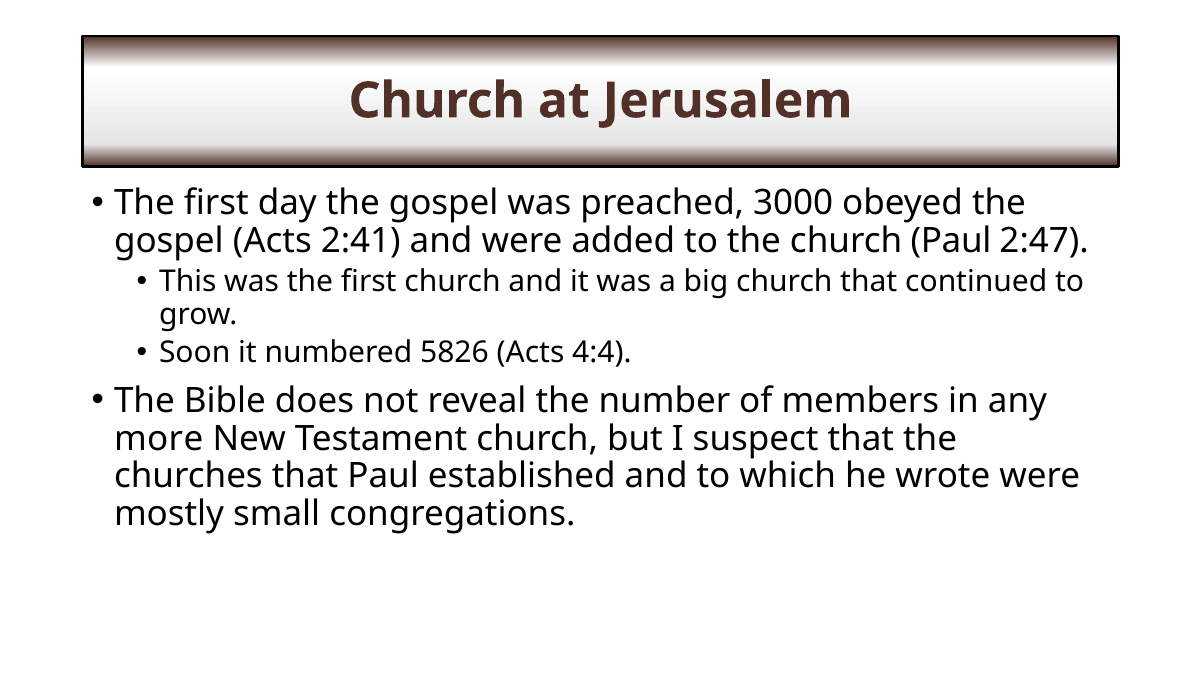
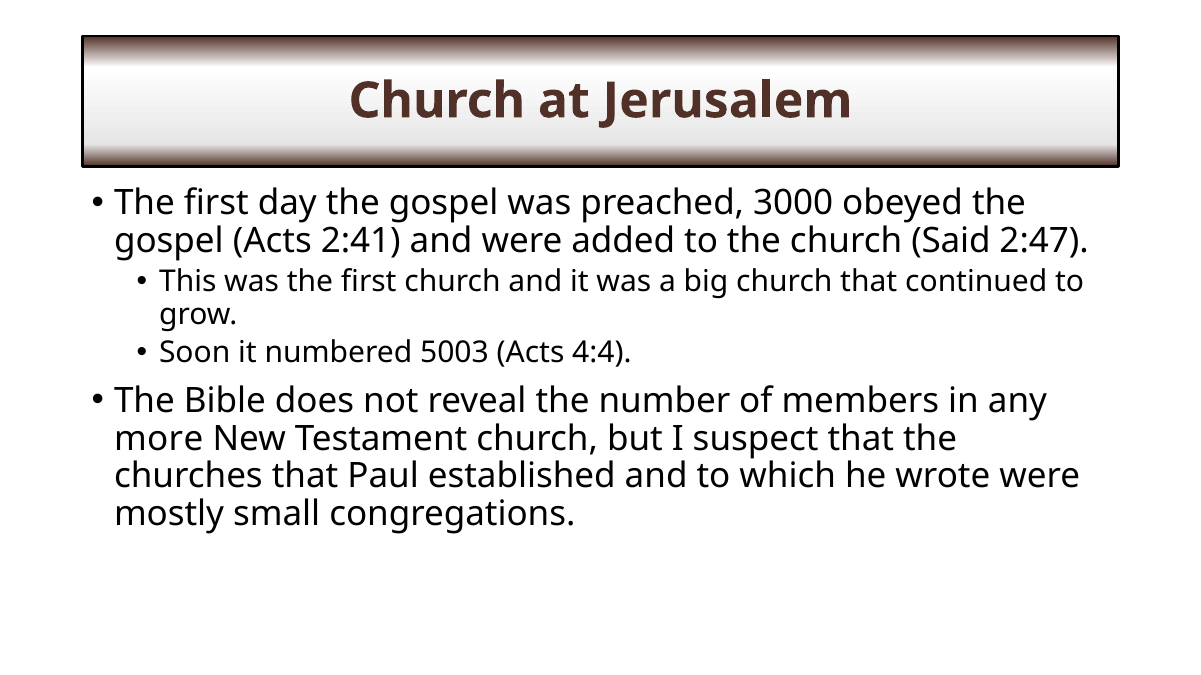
church Paul: Paul -> Said
5826: 5826 -> 5003
